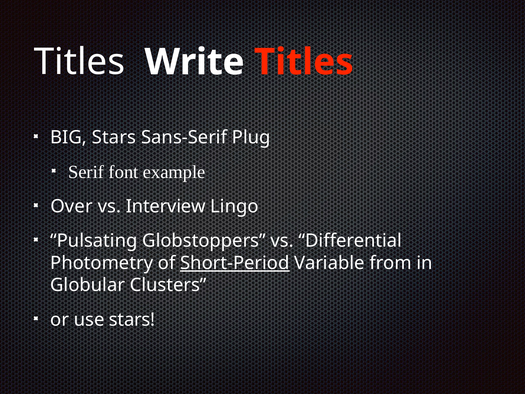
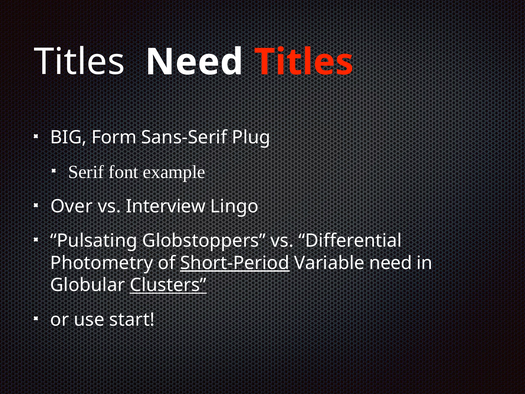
Titles Write: Write -> Need
BIG Stars: Stars -> Form
Variable from: from -> need
Clusters underline: none -> present
use stars: stars -> start
